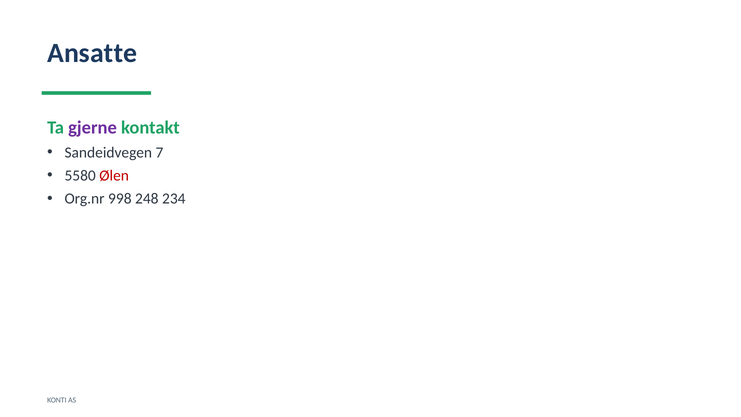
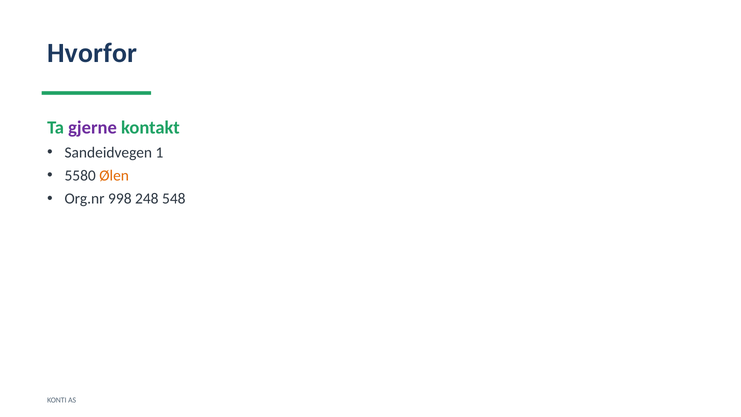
Ansatte: Ansatte -> Hvorfor
7: 7 -> 1
Ølen colour: red -> orange
234: 234 -> 548
